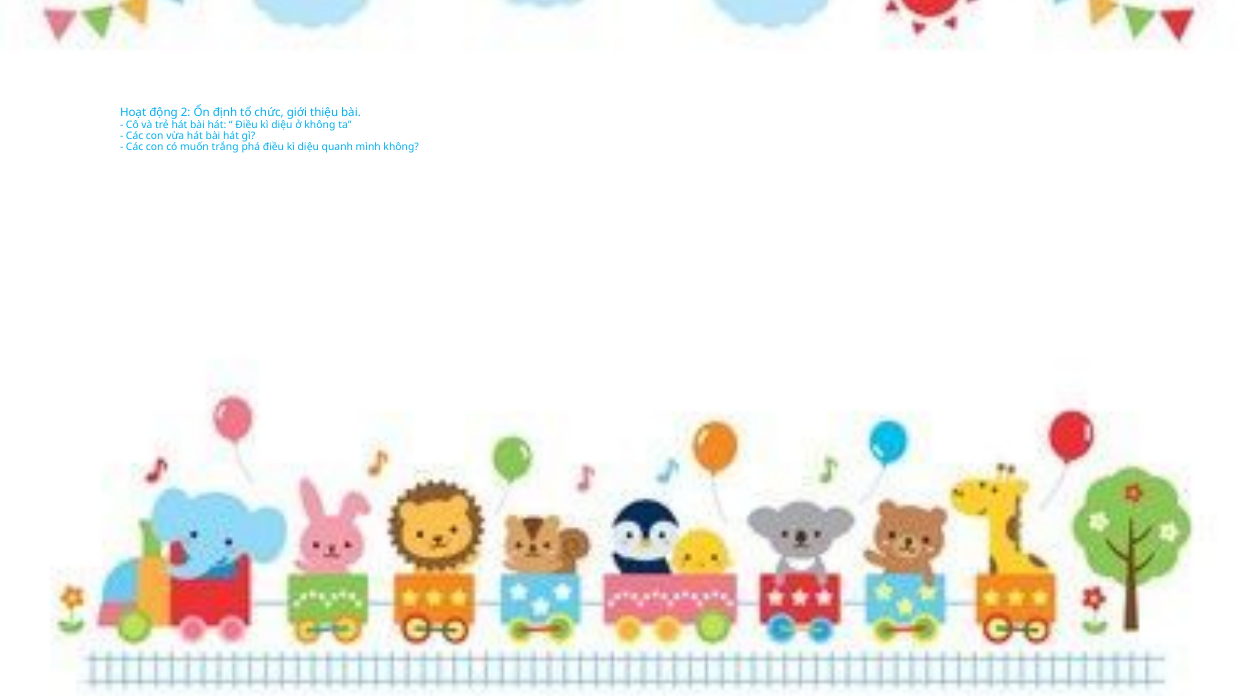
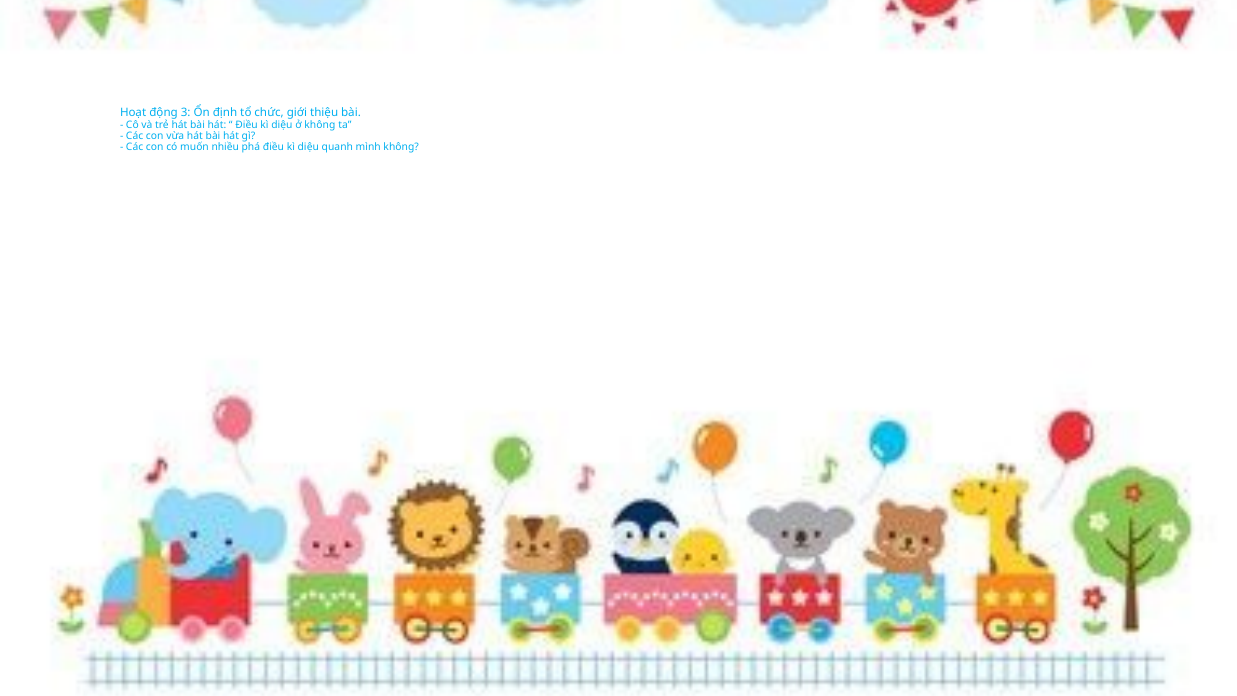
2: 2 -> 3
trắng: trắng -> nhiều
